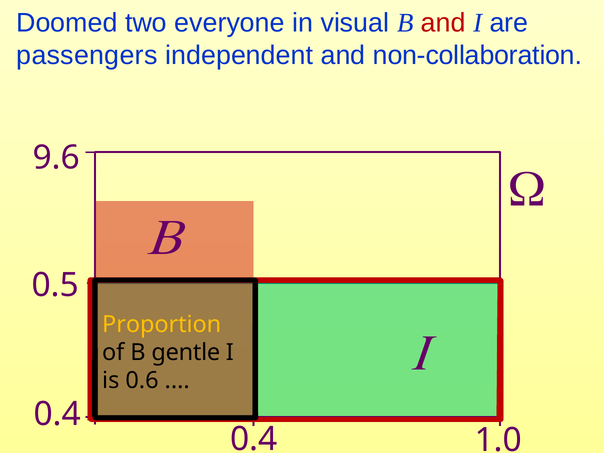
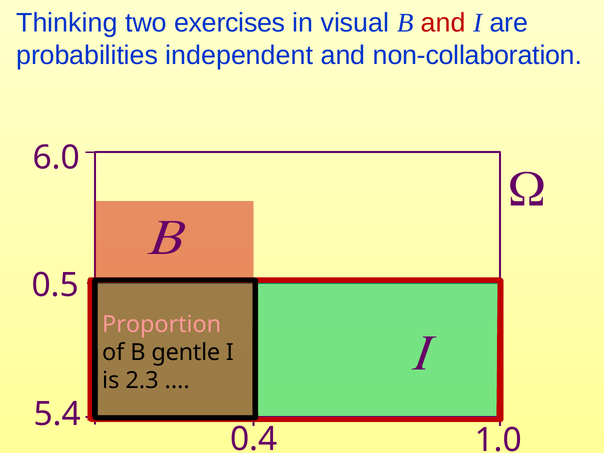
Doomed: Doomed -> Thinking
everyone: everyone -> exercises
passengers: passengers -> probabilities
9.6: 9.6 -> 6.0
Proportion colour: yellow -> pink
0.6: 0.6 -> 2.3
0.4 at (57, 414): 0.4 -> 5.4
